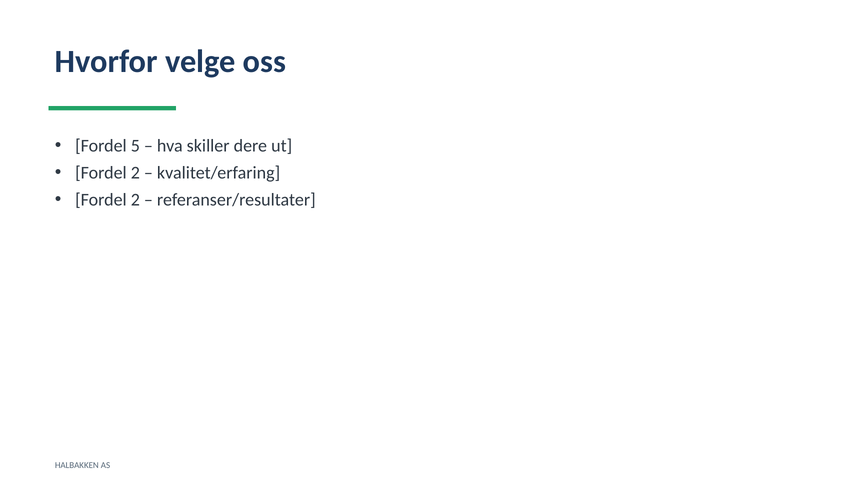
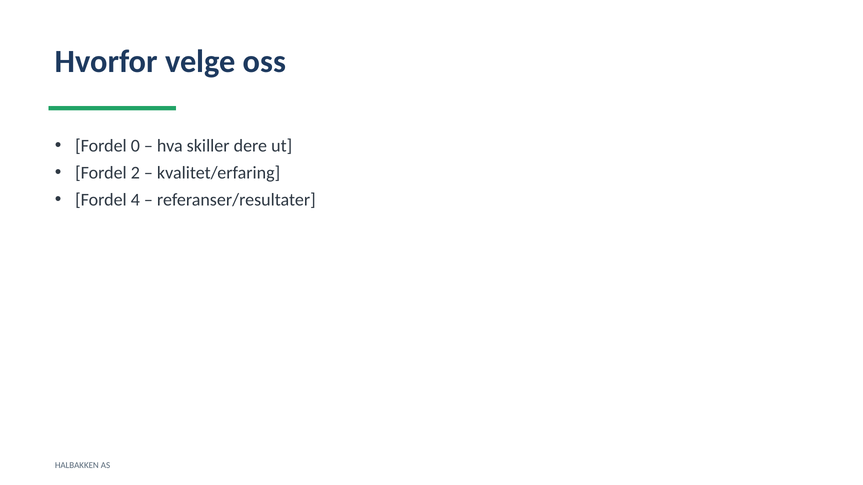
5: 5 -> 0
2 at (135, 200): 2 -> 4
